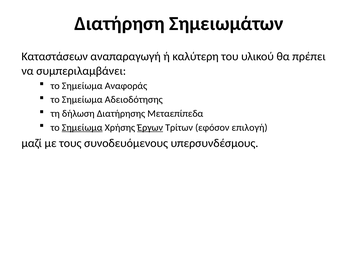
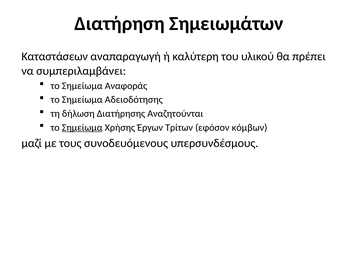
Μεταεπίπεδα: Μεταεπίπεδα -> Αναζητούνται
Έργων underline: present -> none
επιλογή: επιλογή -> κόμβων
